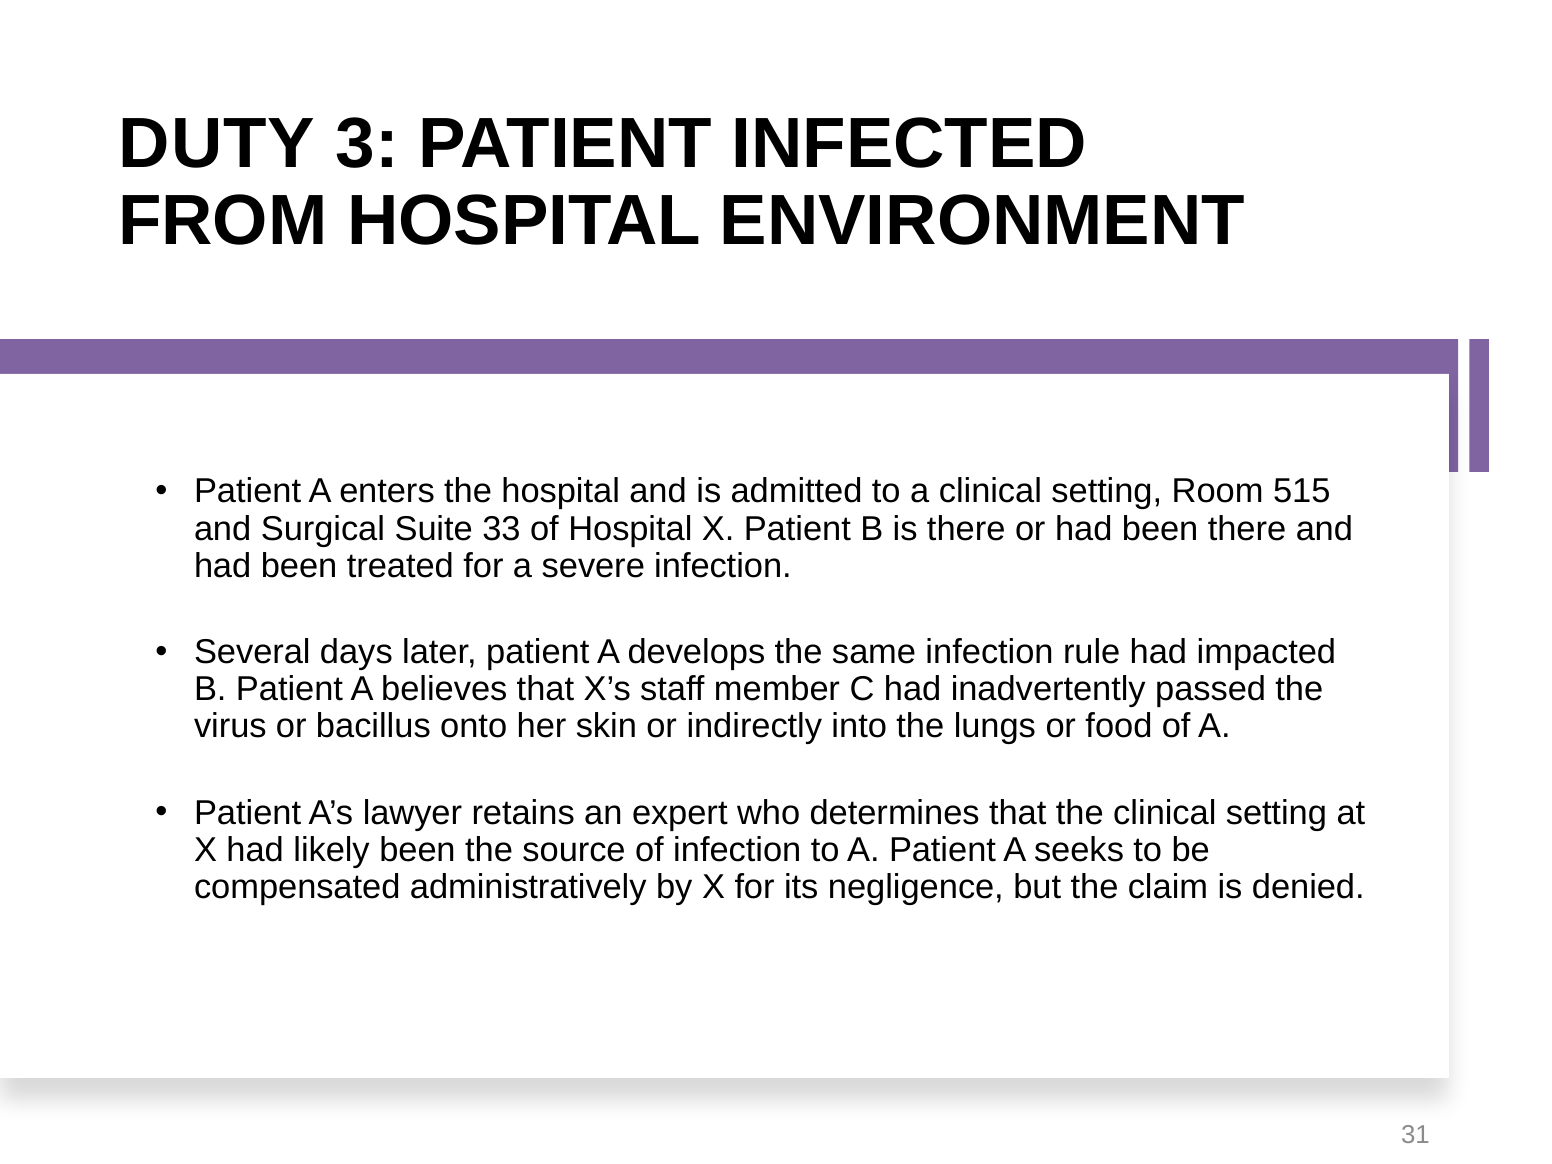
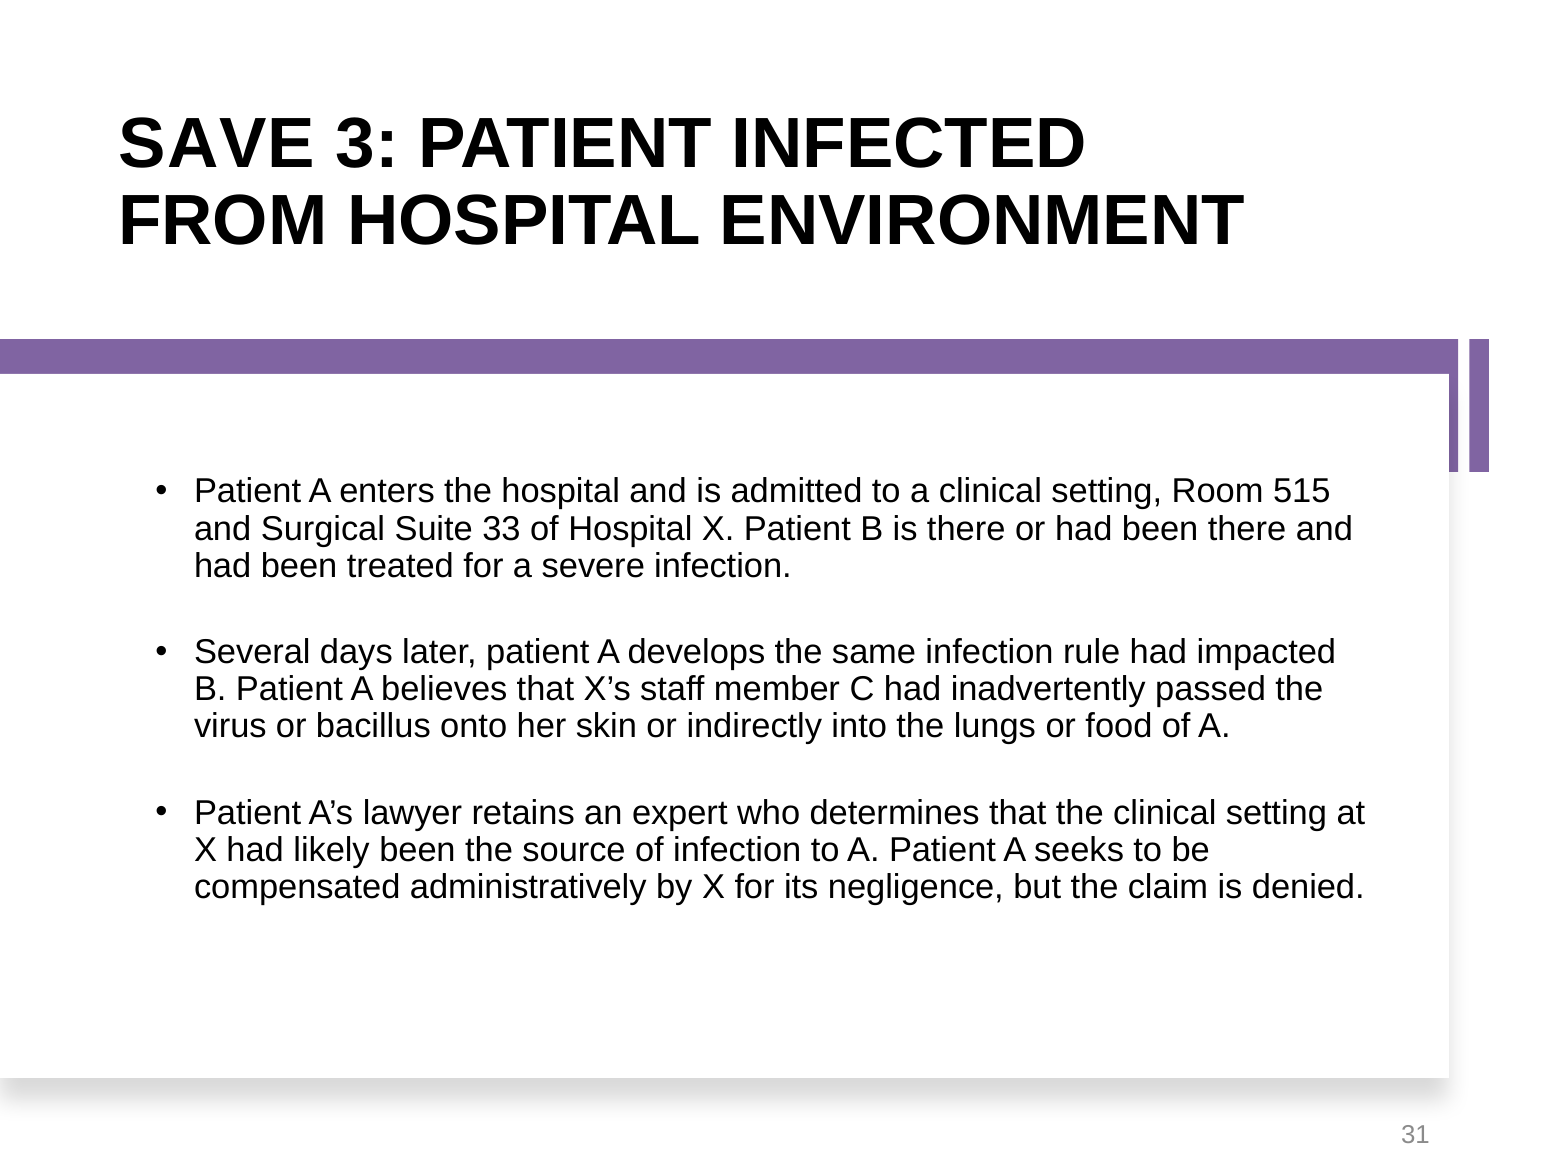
DUTY: DUTY -> SAVE
